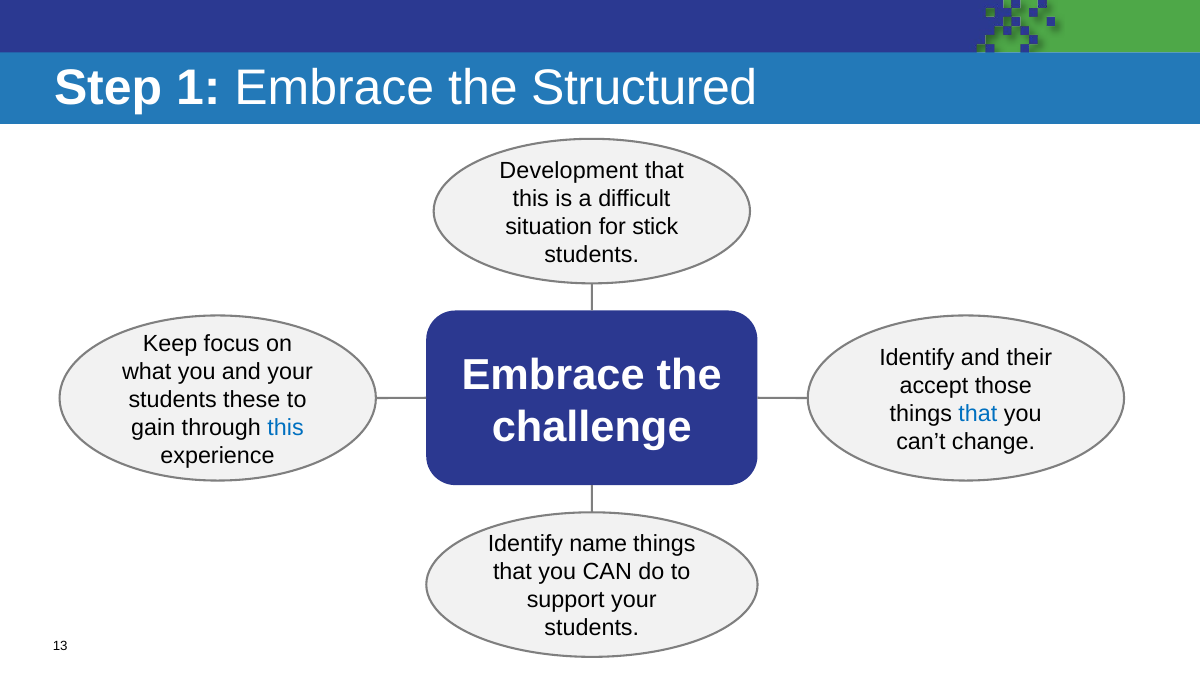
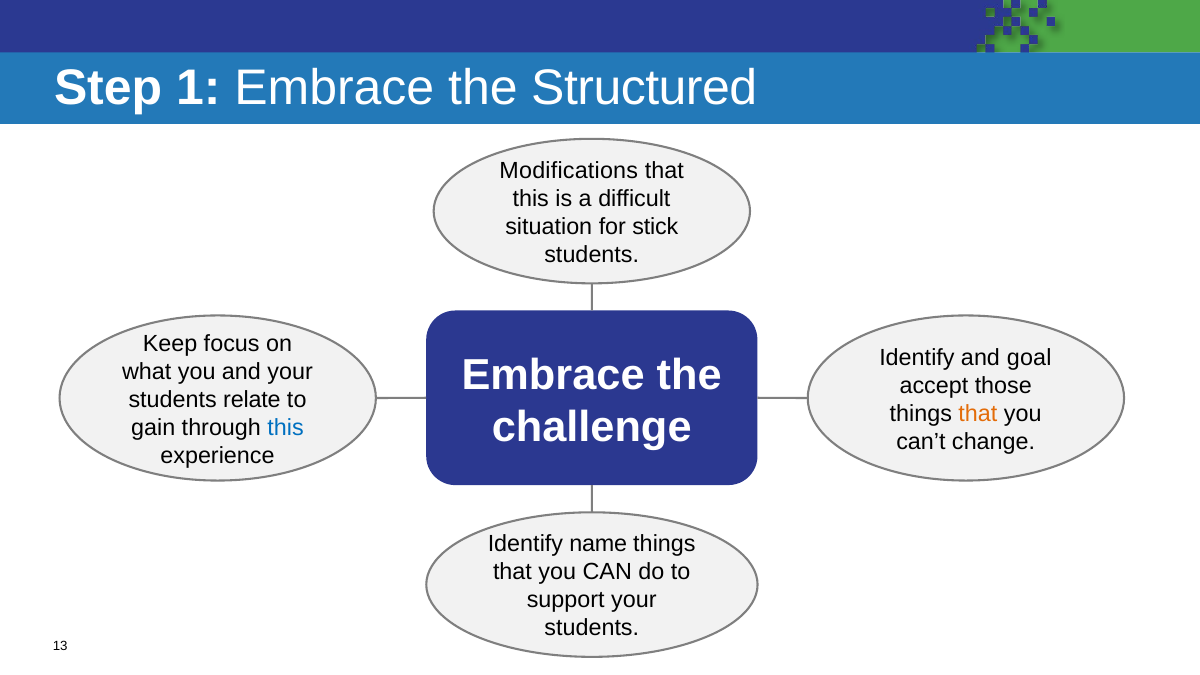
Development: Development -> Modifications
their: their -> goal
these: these -> relate
that at (978, 414) colour: blue -> orange
